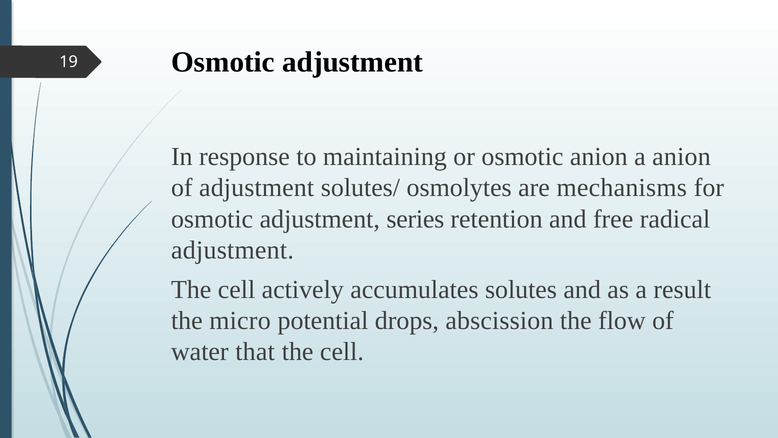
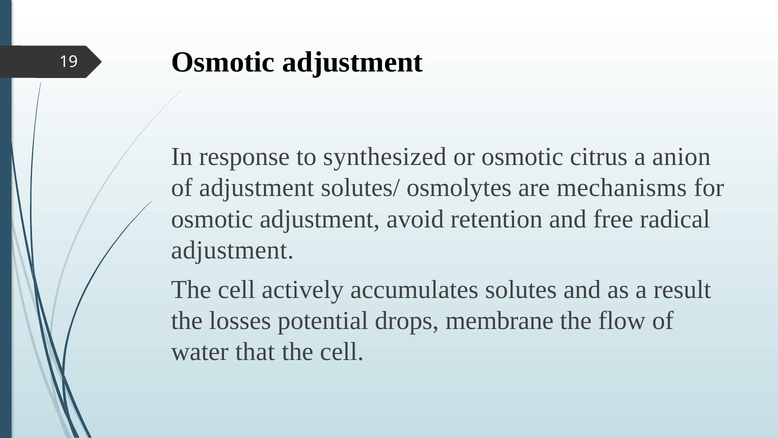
maintaining: maintaining -> synthesized
osmotic anion: anion -> citrus
series: series -> avoid
micro: micro -> losses
abscission: abscission -> membrane
